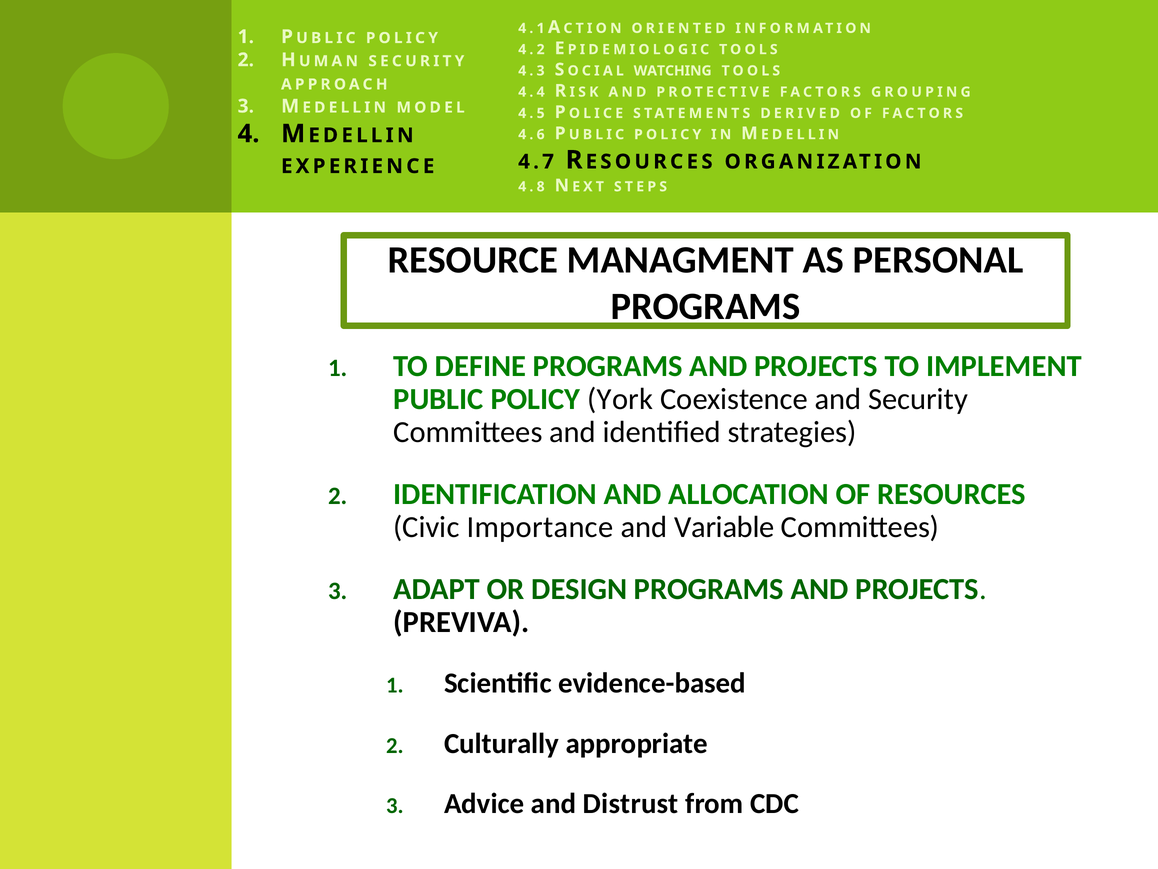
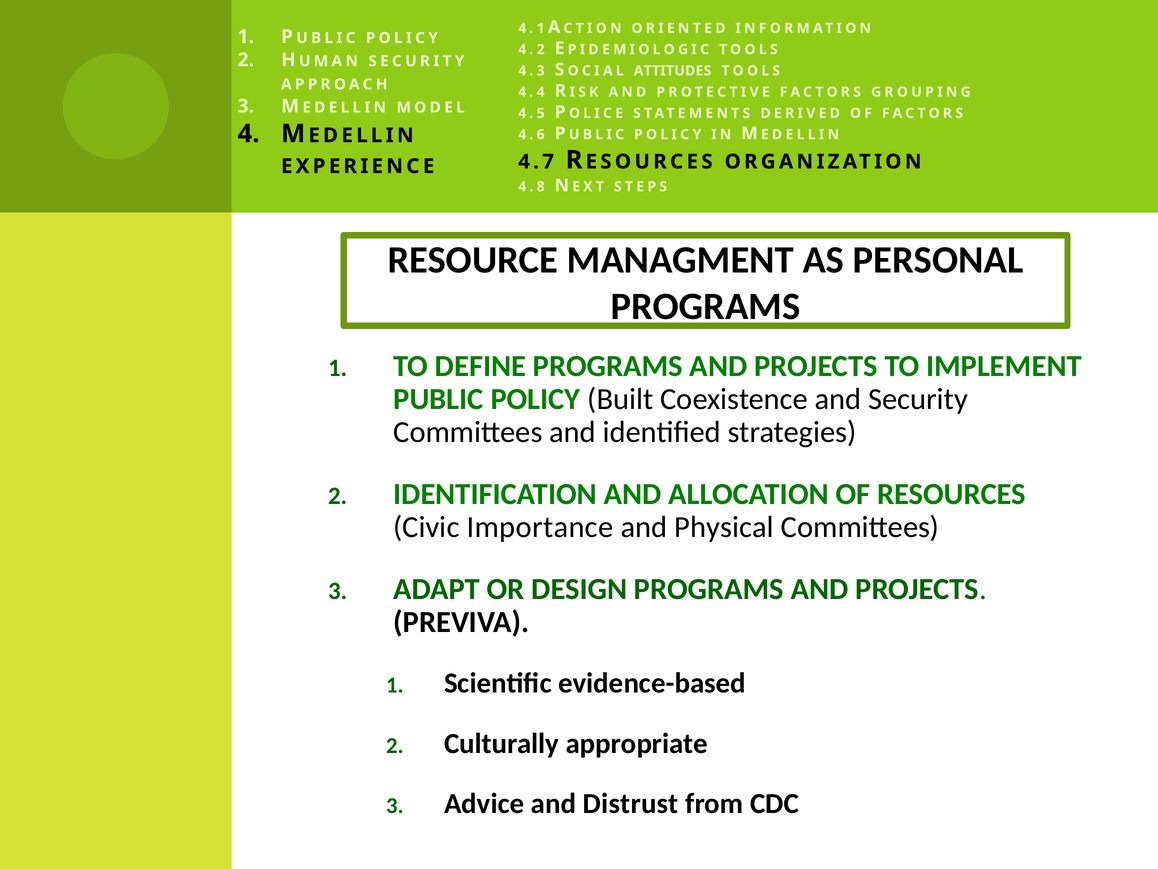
WATCHING: WATCHING -> ATTITUDES
York: York -> Built
Variable: Variable -> Physical
